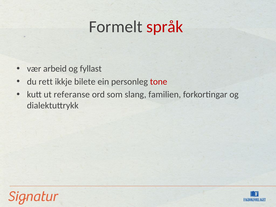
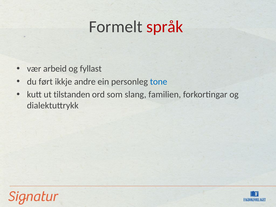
rett: rett -> ført
bilete: bilete -> andre
tone colour: red -> blue
referanse: referanse -> tilstanden
